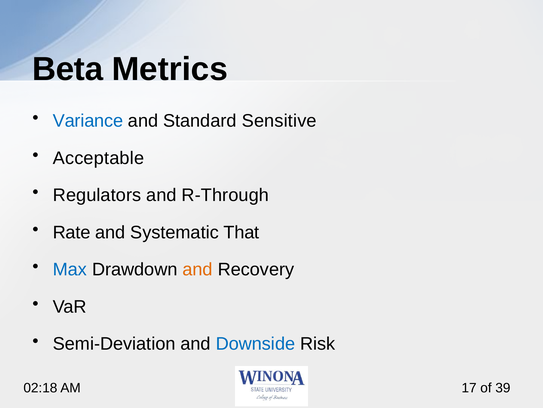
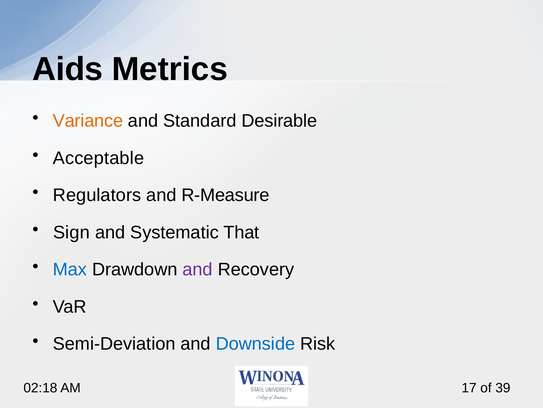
Beta: Beta -> Aids
Variance colour: blue -> orange
Sensitive: Sensitive -> Desirable
R‑Through: R‑Through -> R‑Measure
Rate: Rate -> Sign
and at (198, 269) colour: orange -> purple
